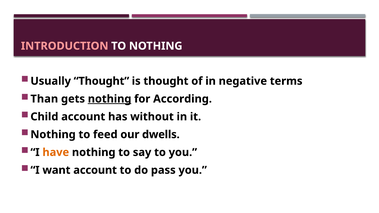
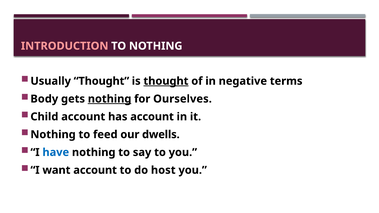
thought at (166, 81) underline: none -> present
Than: Than -> Body
According: According -> Ourselves
has without: without -> account
have colour: orange -> blue
pass: pass -> host
